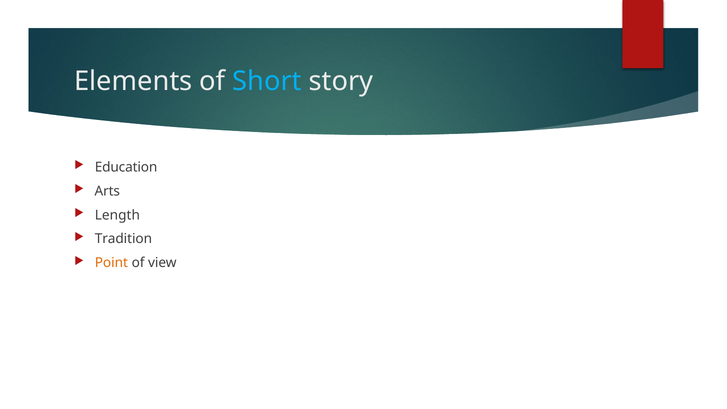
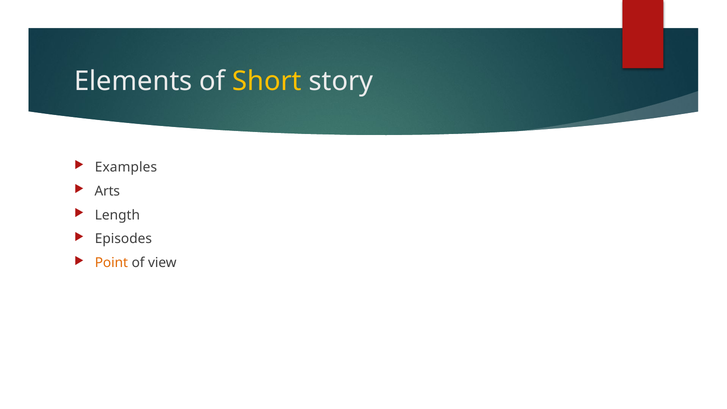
Short colour: light blue -> yellow
Education: Education -> Examples
Tradition: Tradition -> Episodes
